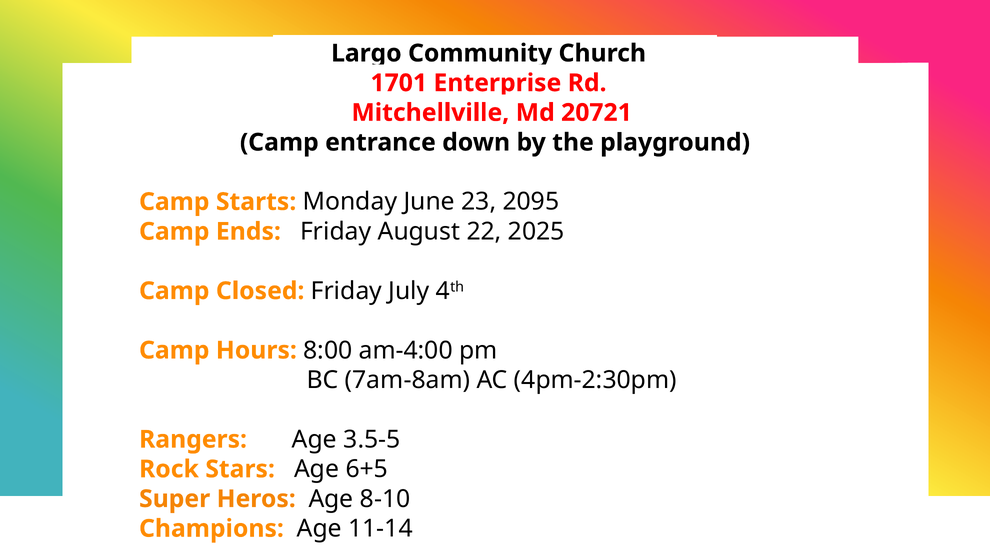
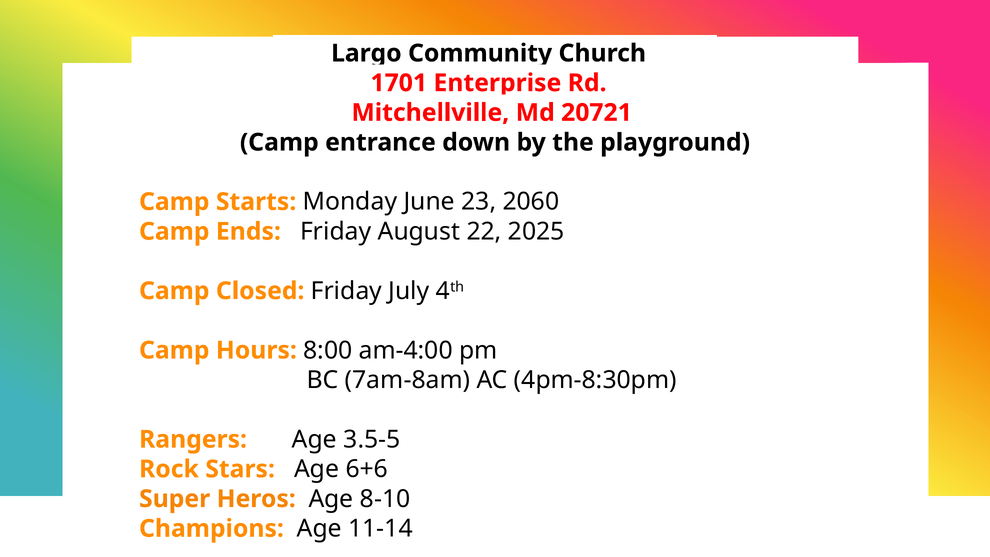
2095: 2095 -> 2060
4pm-2:30pm: 4pm-2:30pm -> 4pm-8:30pm
6+5: 6+5 -> 6+6
